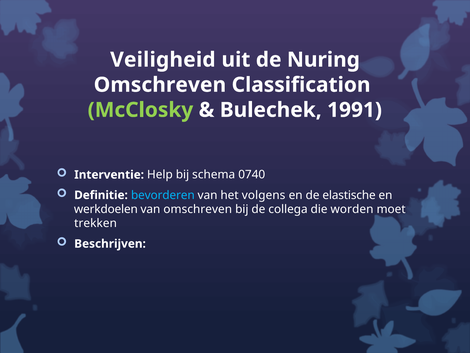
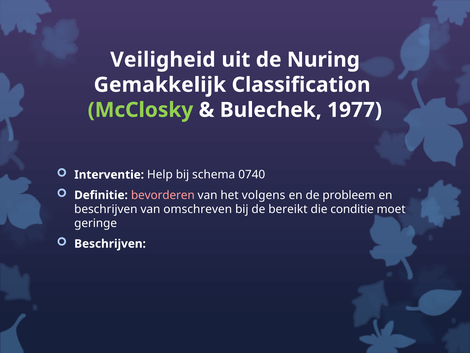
Omschreven at (160, 85): Omschreven -> Gemakkelijk
1991: 1991 -> 1977
bevorderen colour: light blue -> pink
elastische: elastische -> probleem
werkdoelen at (106, 209): werkdoelen -> beschrijven
collega: collega -> bereikt
worden: worden -> conditie
trekken: trekken -> geringe
